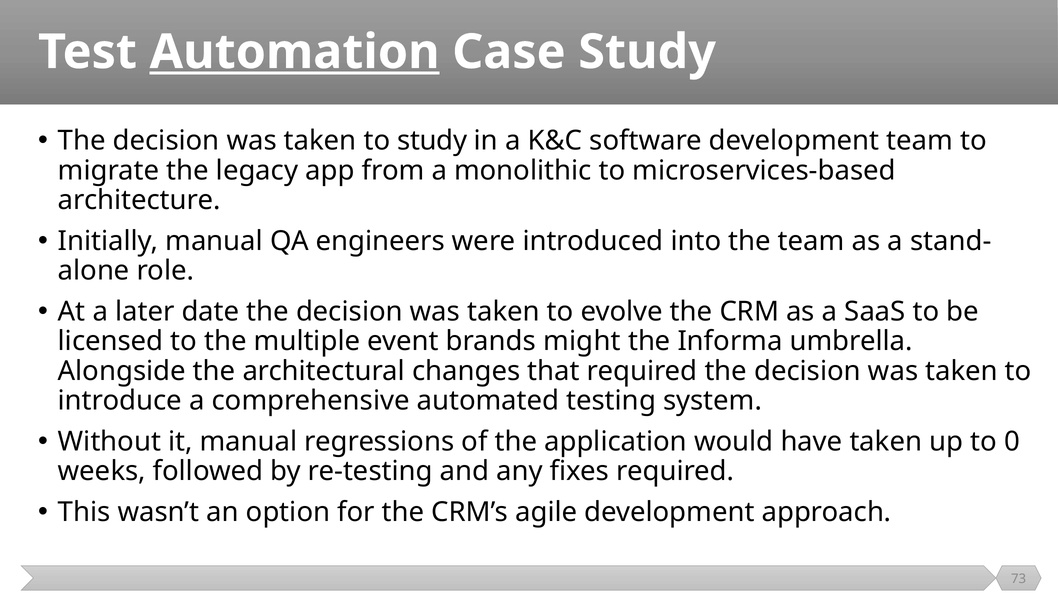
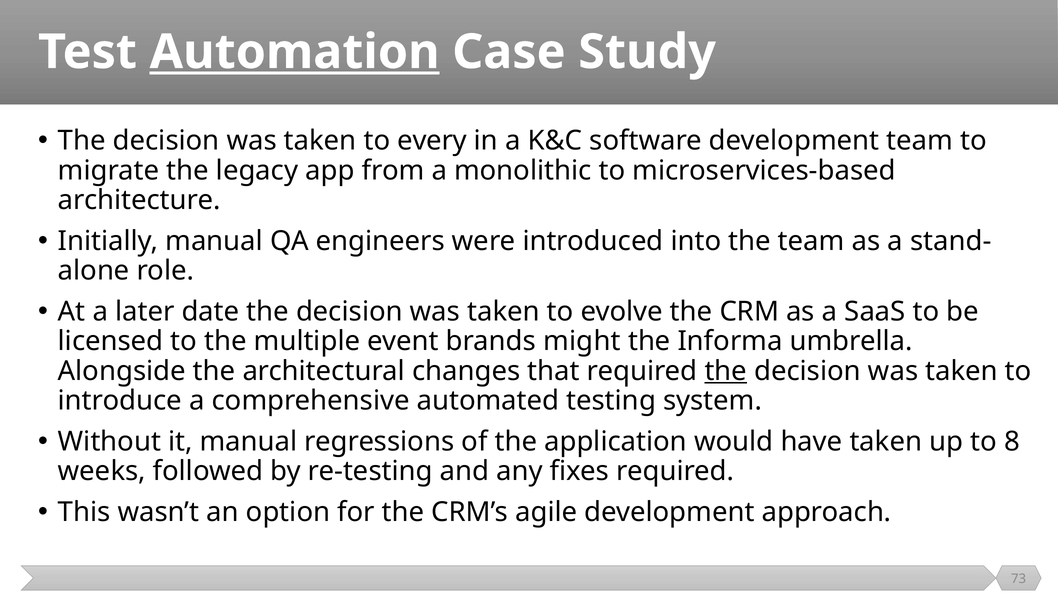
to study: study -> every
the at (726, 371) underline: none -> present
0: 0 -> 8
